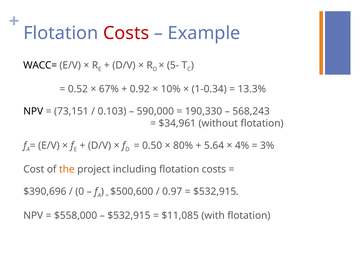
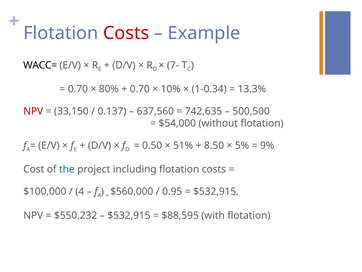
5-: 5- -> 7-
0.52 at (78, 89): 0.52 -> 0.70
67%: 67% -> 80%
0.92 at (140, 89): 0.92 -> 0.70
NPV at (33, 111) colour: black -> red
73,151: 73,151 -> 33,150
0.103: 0.103 -> 0.137
590,000: 590,000 -> 637,560
190,330: 190,330 -> 742,635
568,243: 568,243 -> 500,500
$34,961: $34,961 -> $54,000
80%: 80% -> 51%
5.64: 5.64 -> 8.50
4%: 4% -> 5%
3%: 3% -> 9%
the colour: orange -> blue
$390,696: $390,696 -> $100,000
0: 0 -> 4
$500,600: $500,600 -> $560,000
0.97: 0.97 -> 0.95
$558,000: $558,000 -> $550,232
$11,085: $11,085 -> $88,595
